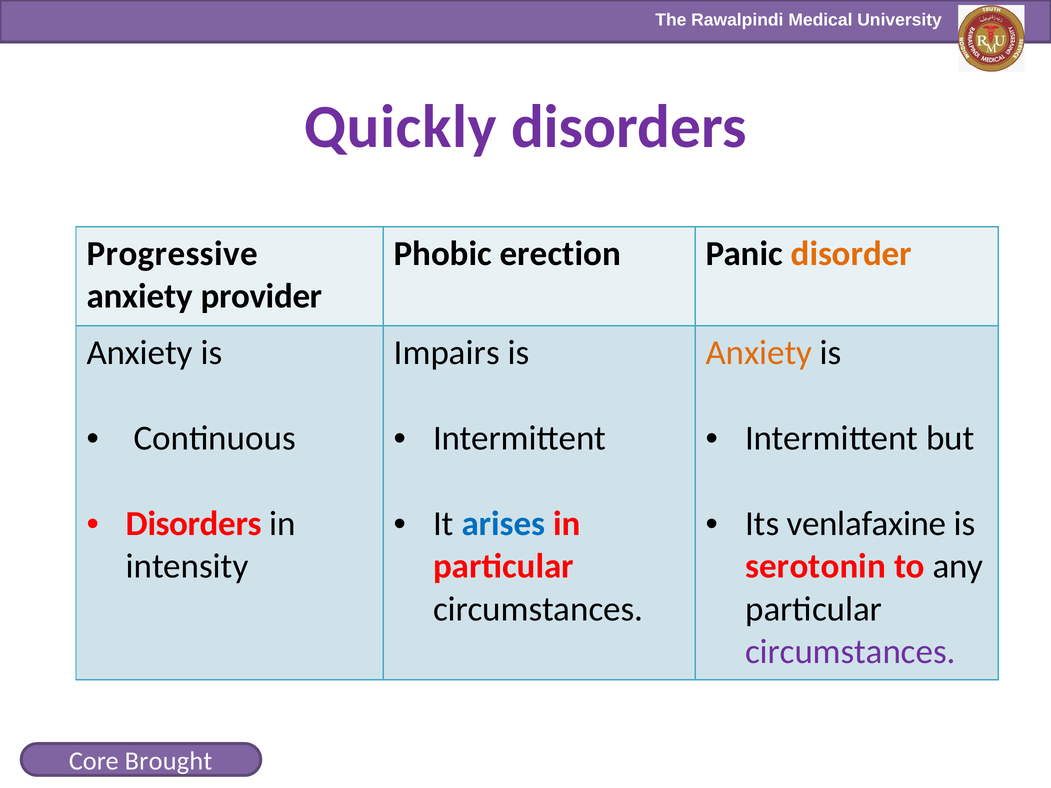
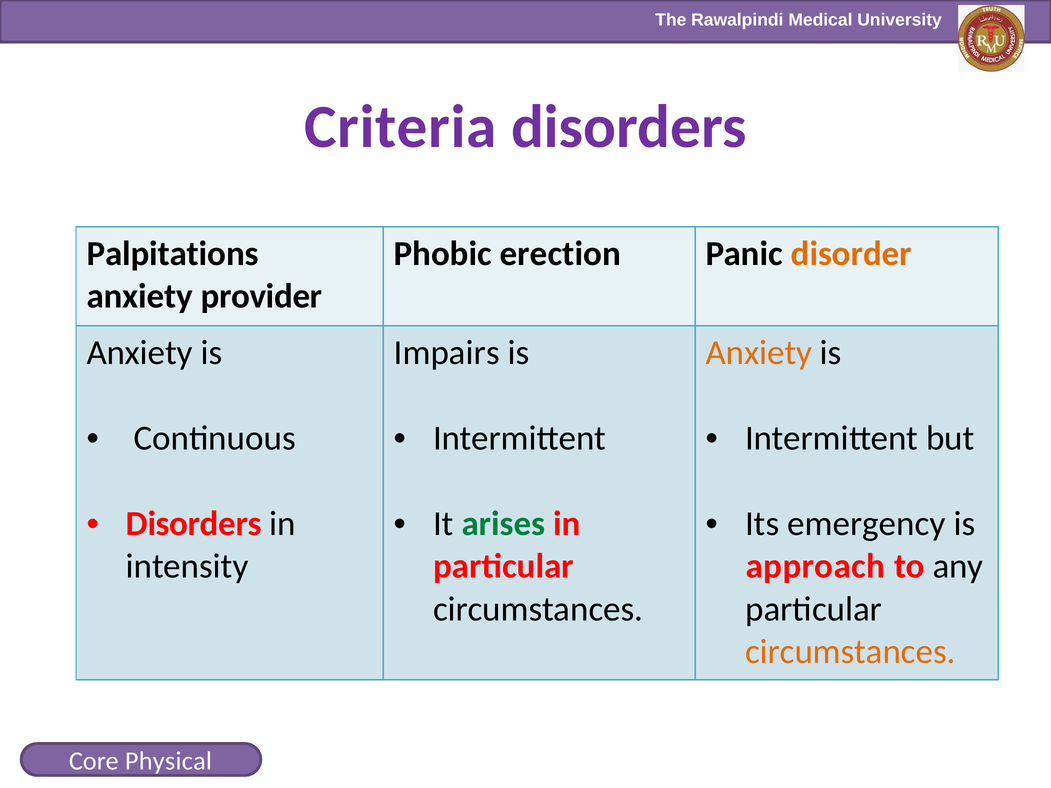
Quickly: Quickly -> Criteria
Progressive: Progressive -> Palpitations
arises colour: blue -> green
venlafaxine: venlafaxine -> emergency
serotonin: serotonin -> approach
circumstances at (850, 652) colour: purple -> orange
Brought: Brought -> Physical
